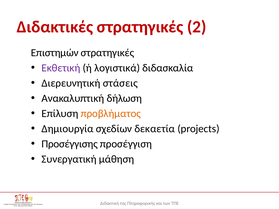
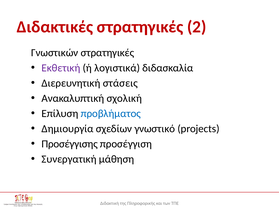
Επιστημών: Επιστημών -> Γνωστικών
δήλωση: δήλωση -> σχολική
προβλήματος colour: orange -> blue
δεκαετία: δεκαετία -> γνωστικό
